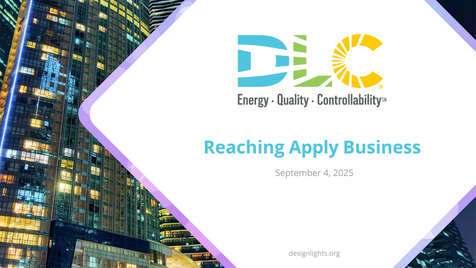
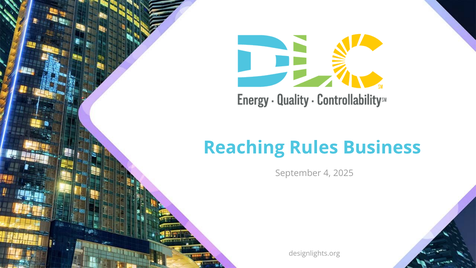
Apply: Apply -> Rules
